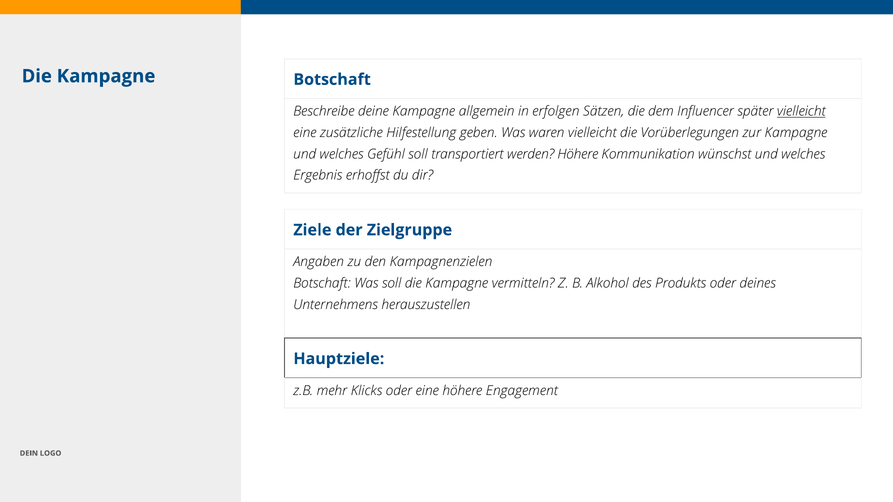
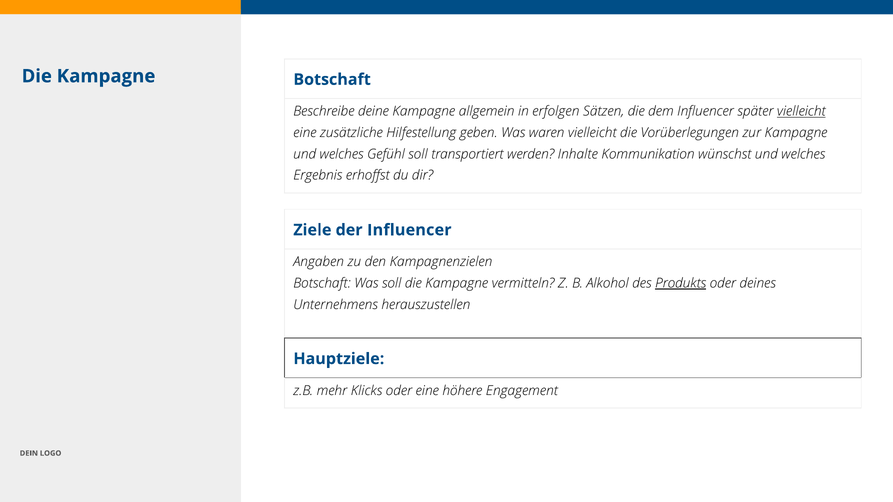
werden Höhere: Höhere -> Inhalte
der Zielgruppe: Zielgruppe -> Influencer
Produkts underline: none -> present
